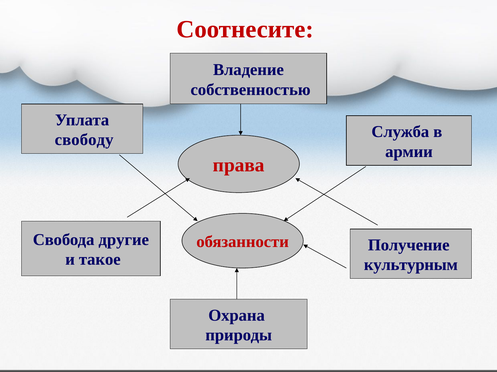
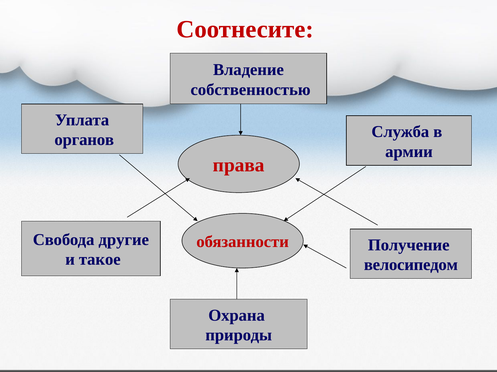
свободу: свободу -> органов
культурным: культурным -> велосипедом
